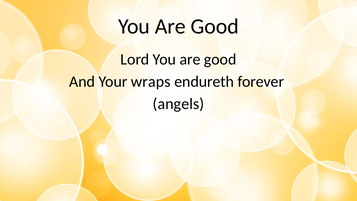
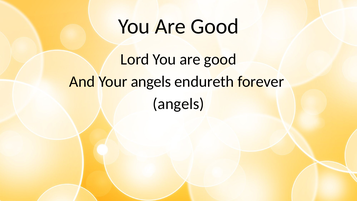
Your wraps: wraps -> angels
